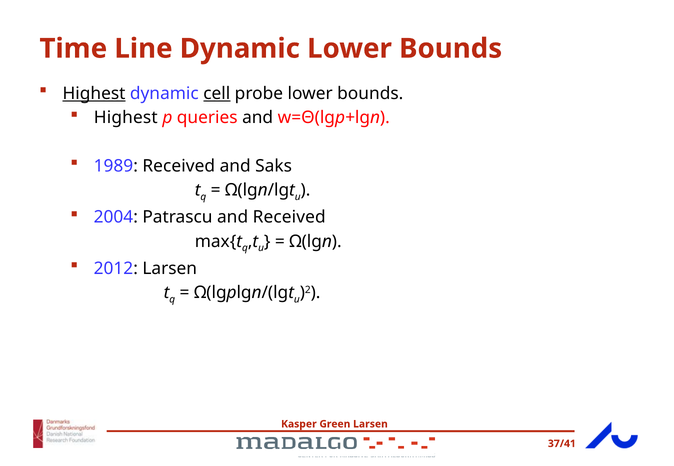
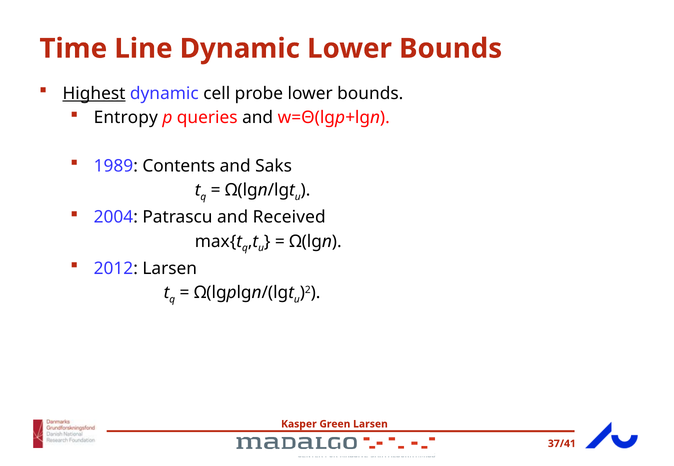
cell underline: present -> none
Highest at (126, 118): Highest -> Entropy
1989 Received: Received -> Contents
